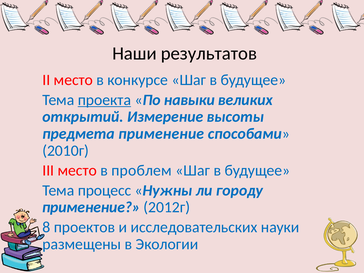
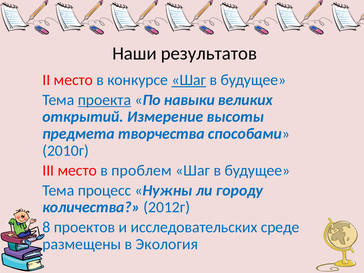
Шаг at (189, 80) underline: none -> present
предмета применение: применение -> творчества
применение at (91, 207): применение -> количества
науки: науки -> среде
Экологии: Экологии -> Экология
